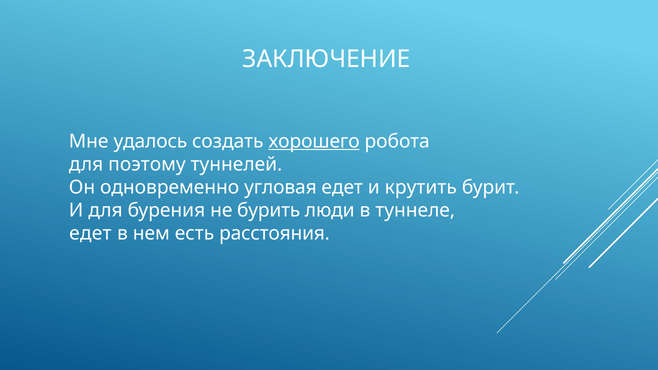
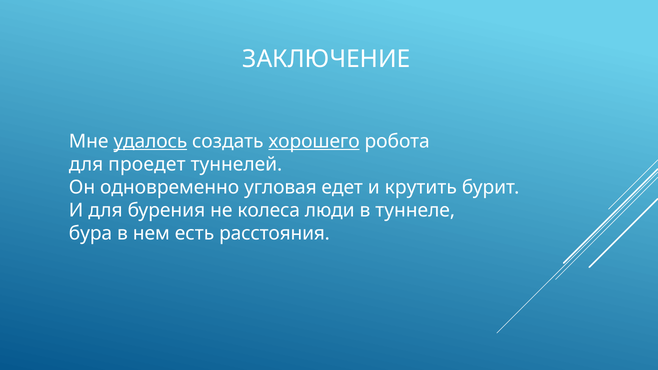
удалось underline: none -> present
поэтому: поэтому -> проедет
бурить: бурить -> колеса
едет at (90, 234): едет -> бура
